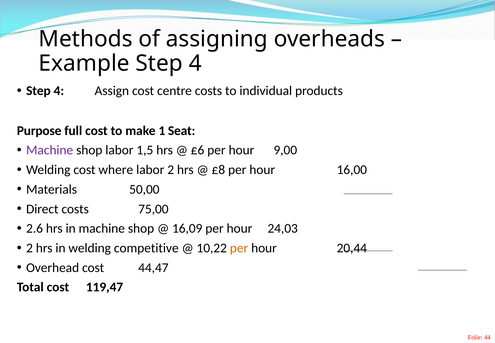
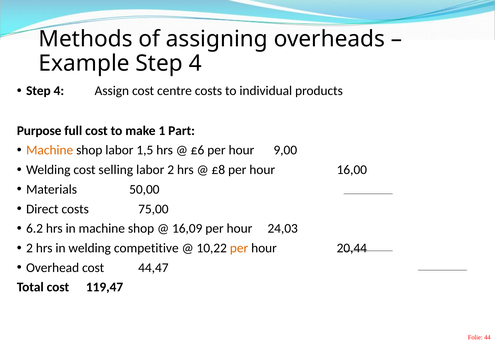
Seat: Seat -> Part
Machine at (50, 150) colour: purple -> orange
where: where -> selling
2.6: 2.6 -> 6.2
